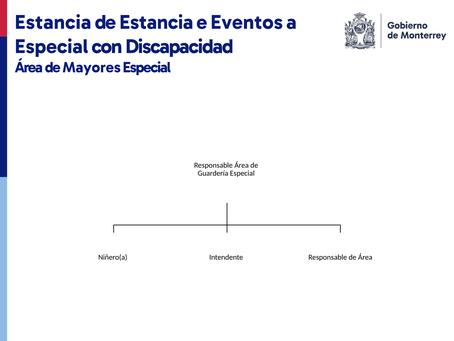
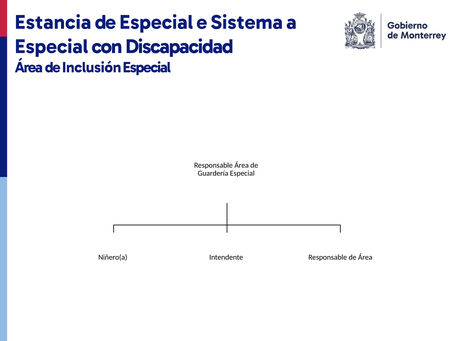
de Estancia: Estancia -> Especial
Eventos: Eventos -> Sistema
Mayores: Mayores -> Inclusión
